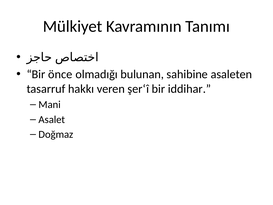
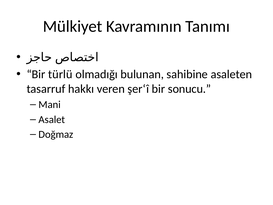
önce: önce -> türlü
iddihar: iddihar -> sonucu
